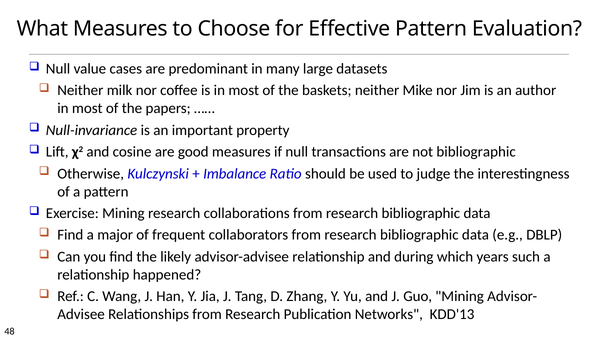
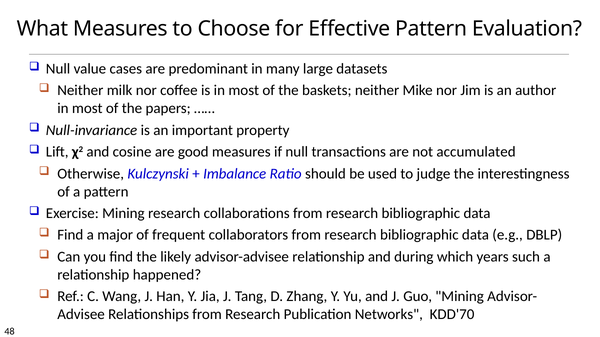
not bibliographic: bibliographic -> accumulated
KDD'13: KDD'13 -> KDD'70
